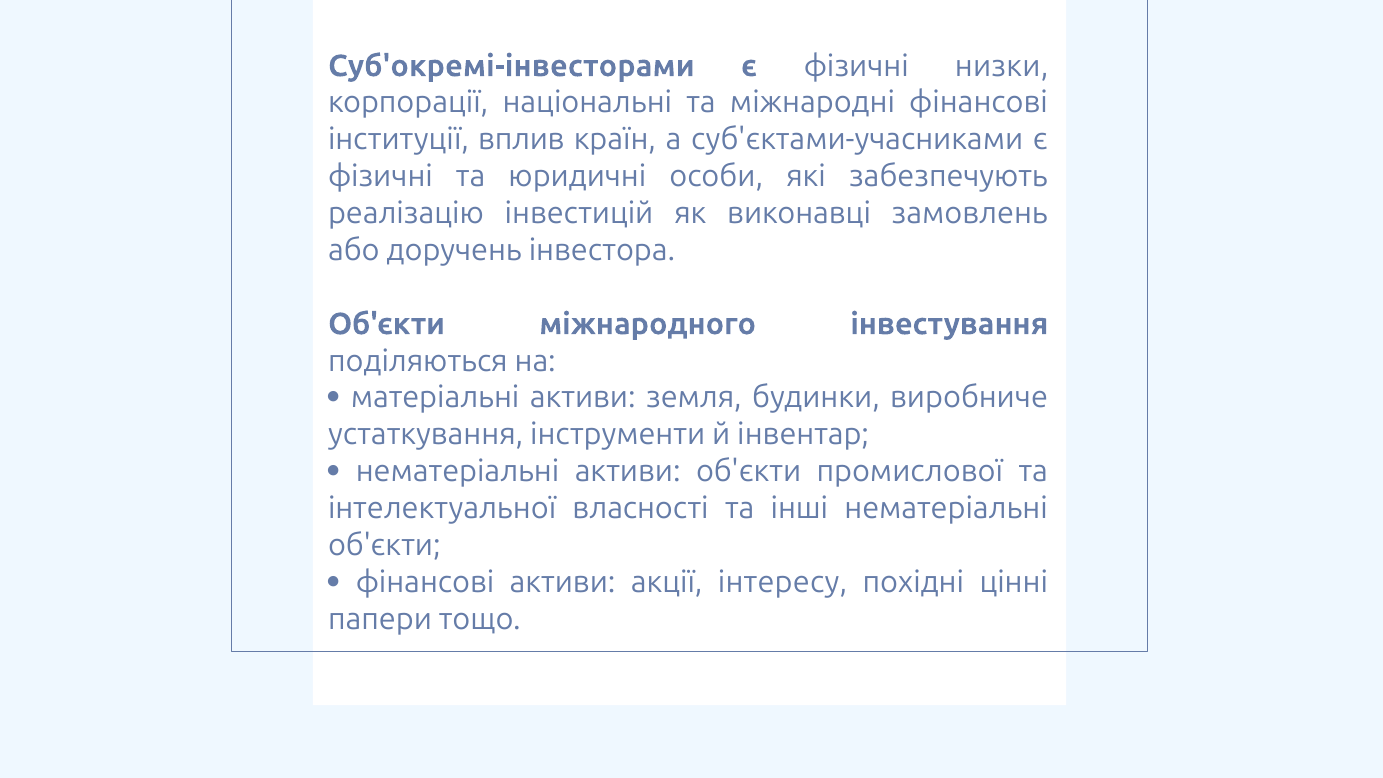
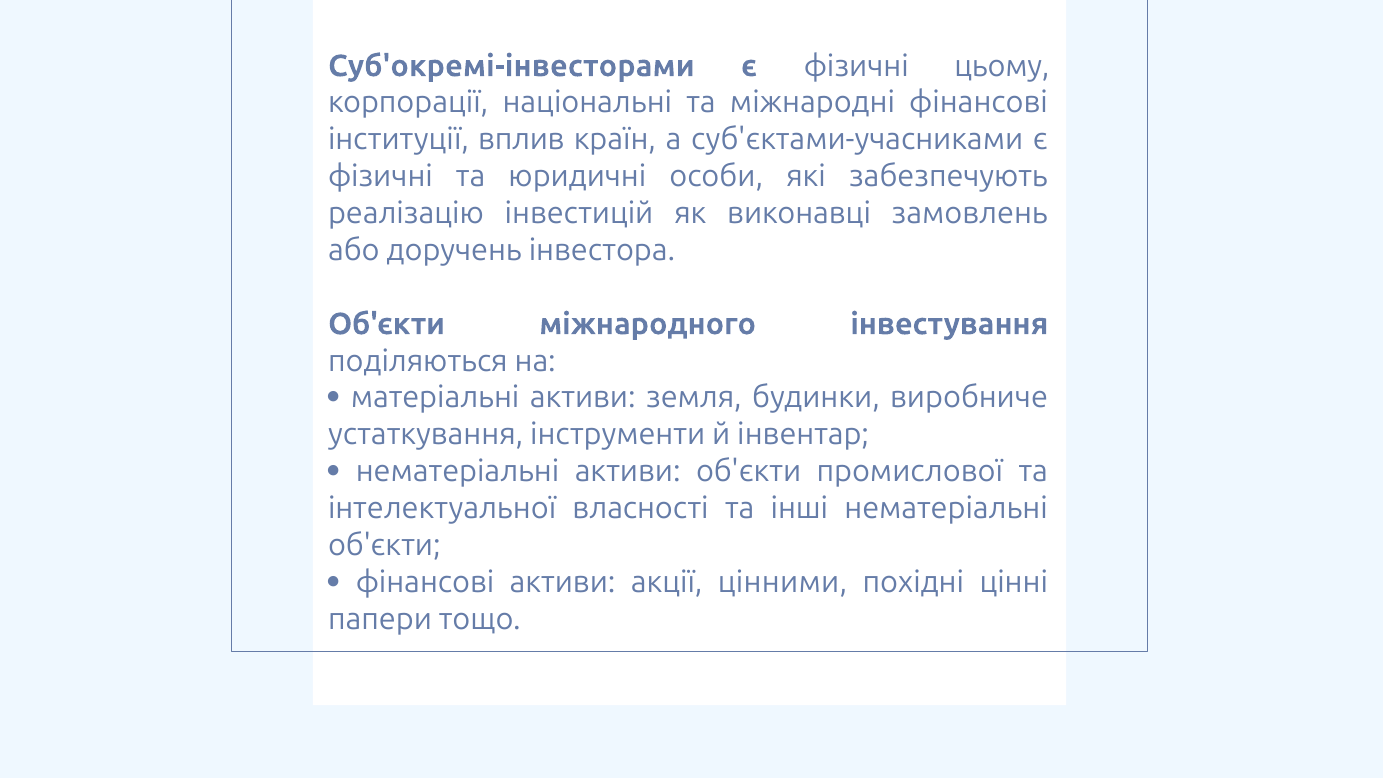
низки: низки -> цьому
інтересу: інтересу -> цінними
